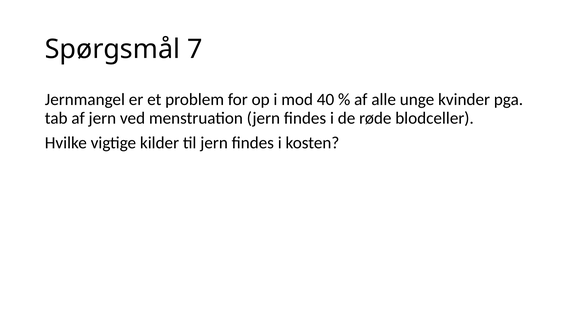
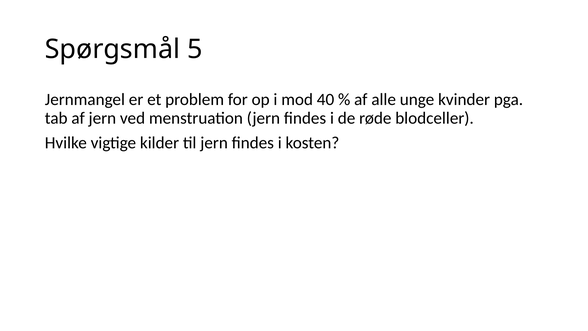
7: 7 -> 5
